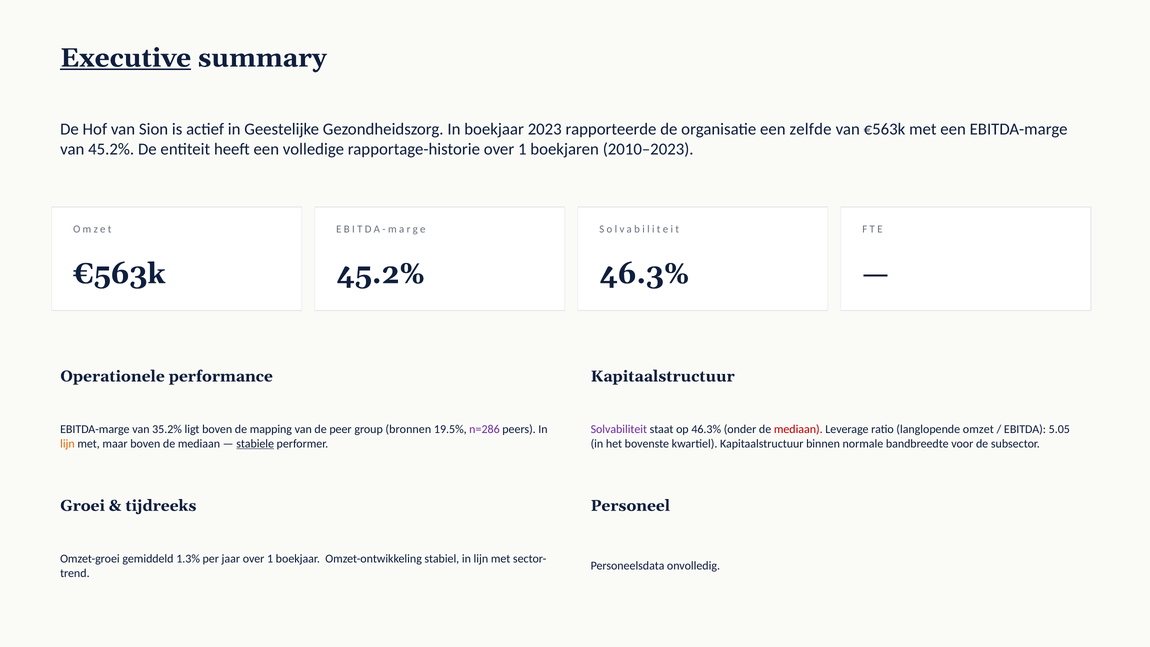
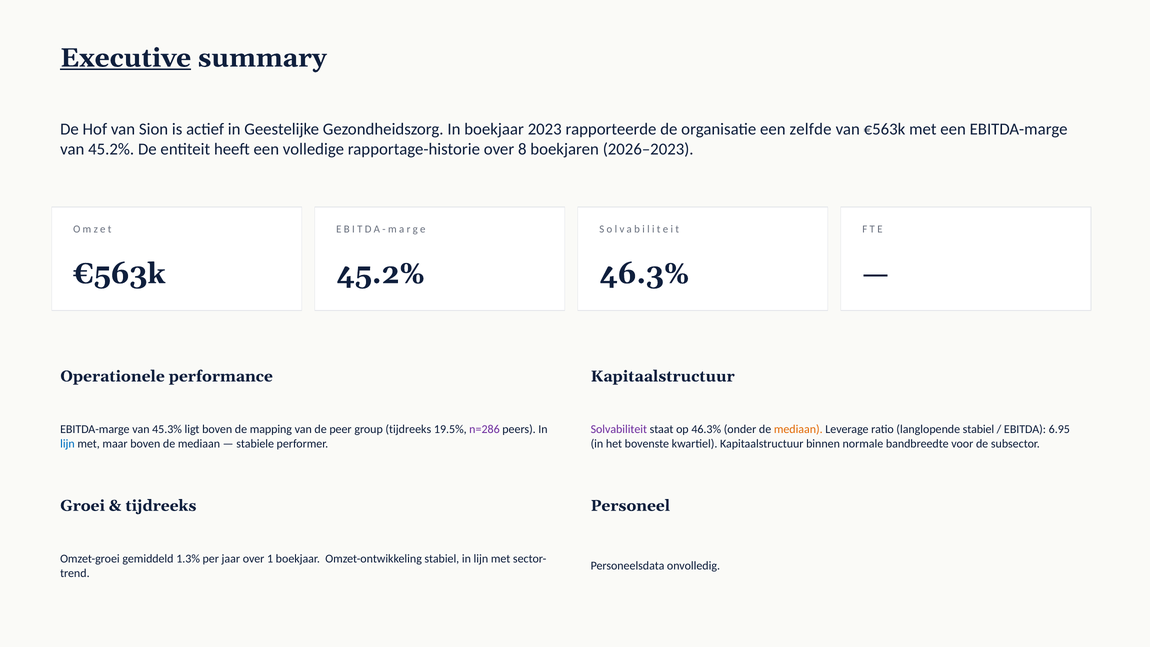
rapportage-historie over 1: 1 -> 8
2010–2023: 2010–2023 -> 2026–2023
35.2%: 35.2% -> 45.3%
group bronnen: bronnen -> tijdreeks
mediaan at (798, 429) colour: red -> orange
langlopende omzet: omzet -> stabiel
5.05: 5.05 -> 6.95
lijn at (67, 444) colour: orange -> blue
stabiele underline: present -> none
